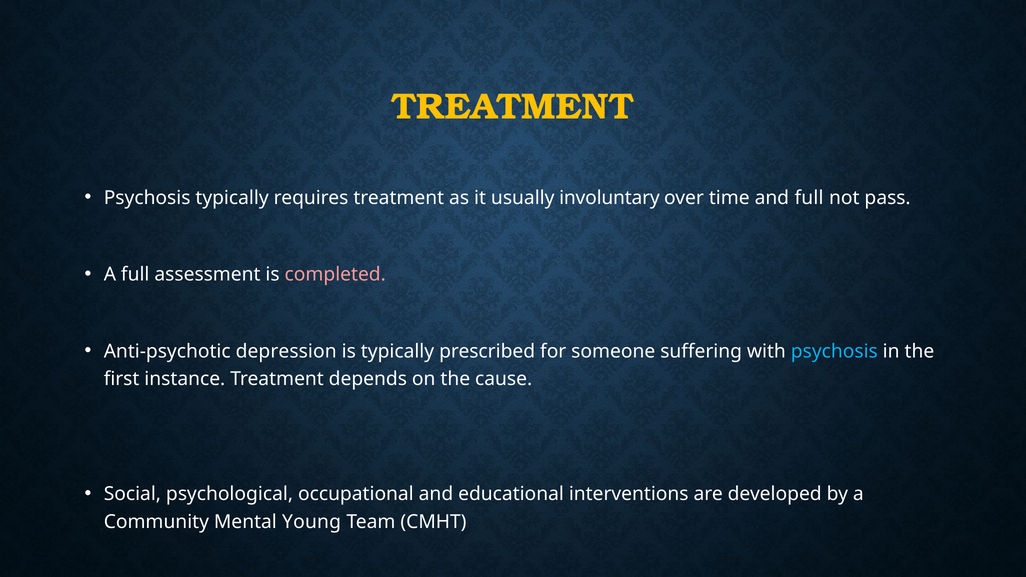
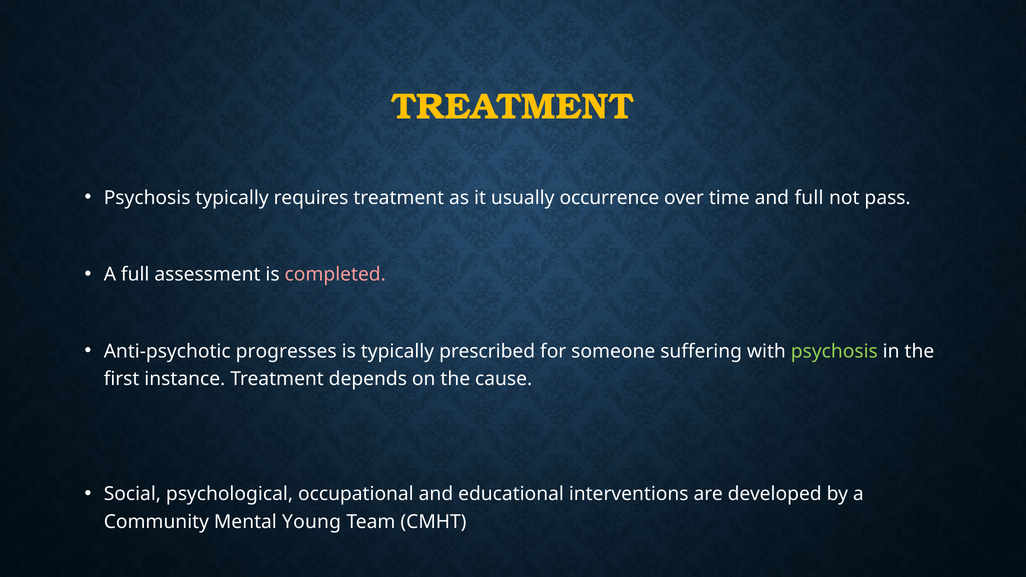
involuntary: involuntary -> occurrence
depression: depression -> progresses
psychosis at (834, 351) colour: light blue -> light green
